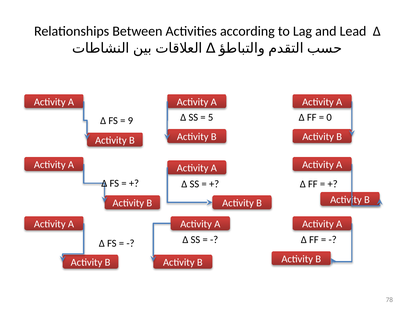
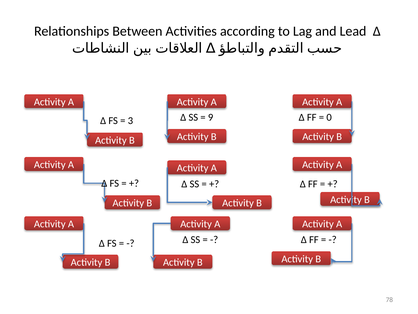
5: 5 -> 9
9: 9 -> 3
